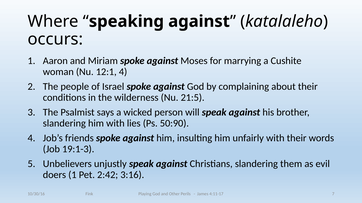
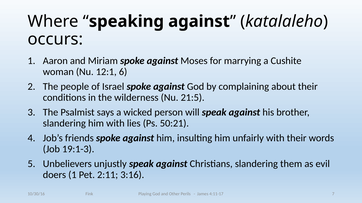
12:1 4: 4 -> 6
50:90: 50:90 -> 50:21
2:42: 2:42 -> 2:11
